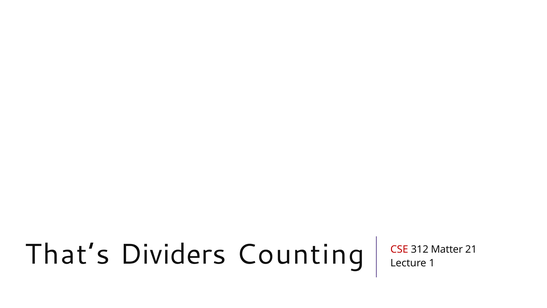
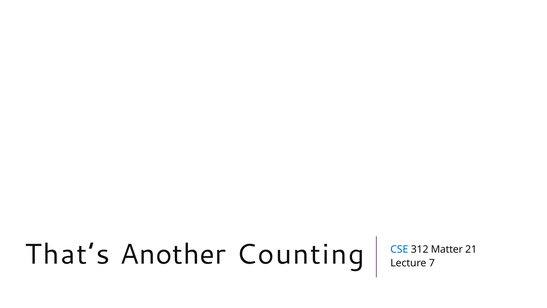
Dividers: Dividers -> Another
CSE colour: red -> blue
1: 1 -> 7
